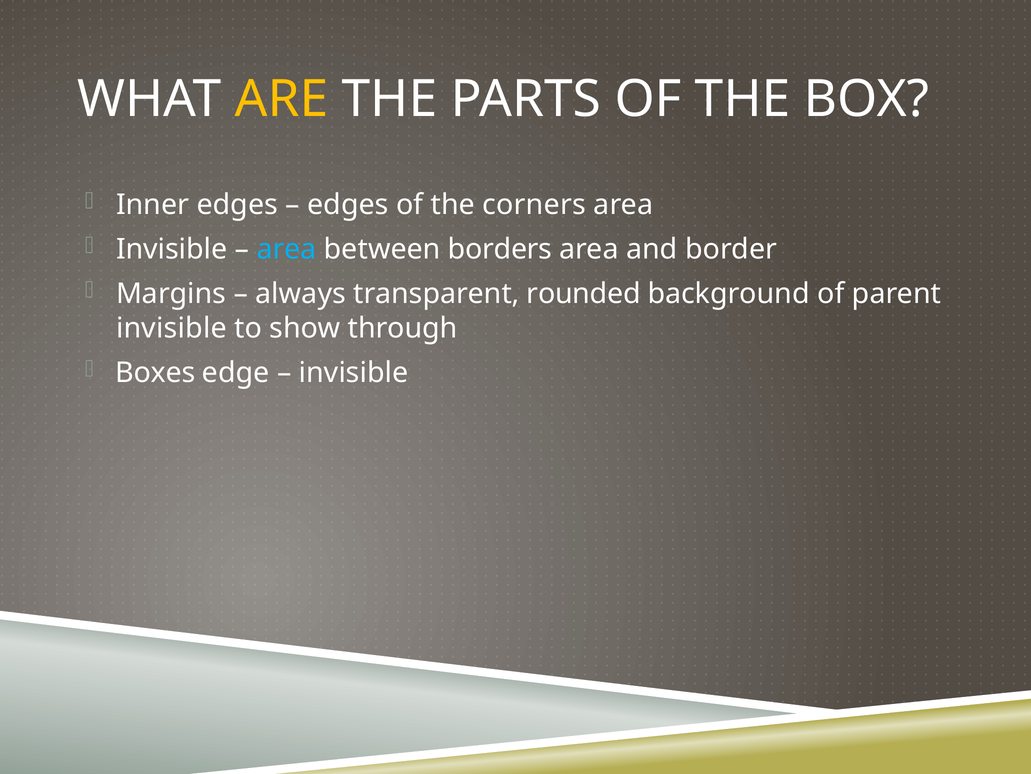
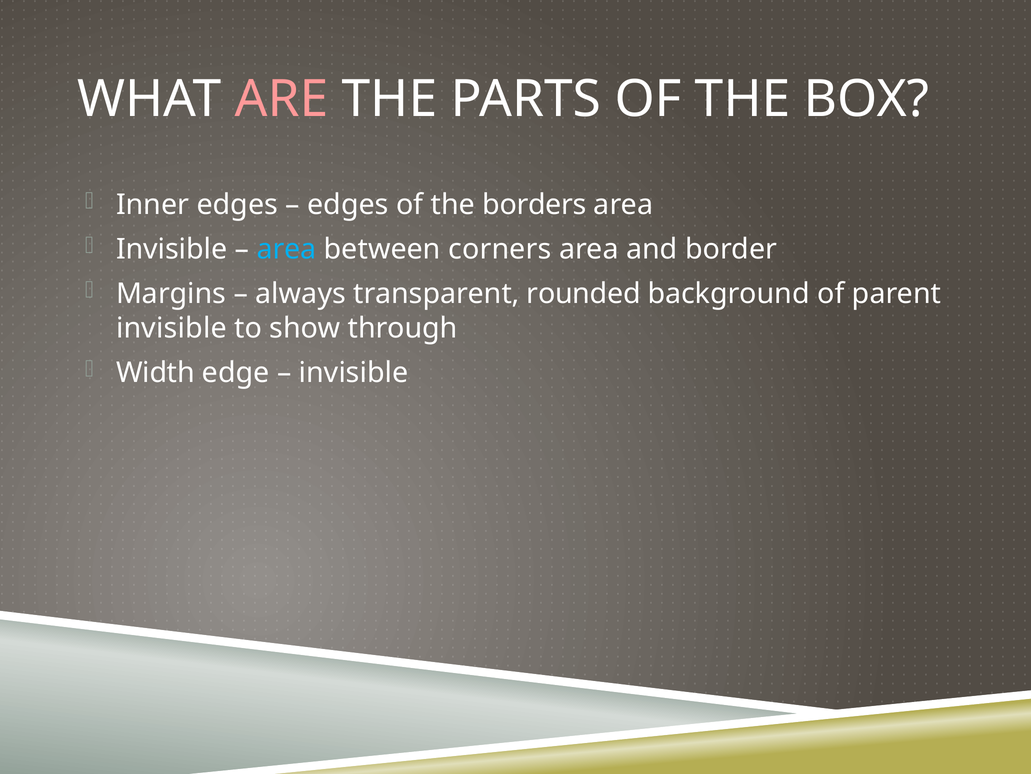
ARE colour: yellow -> pink
corners: corners -> borders
borders: borders -> corners
Boxes: Boxes -> Width
